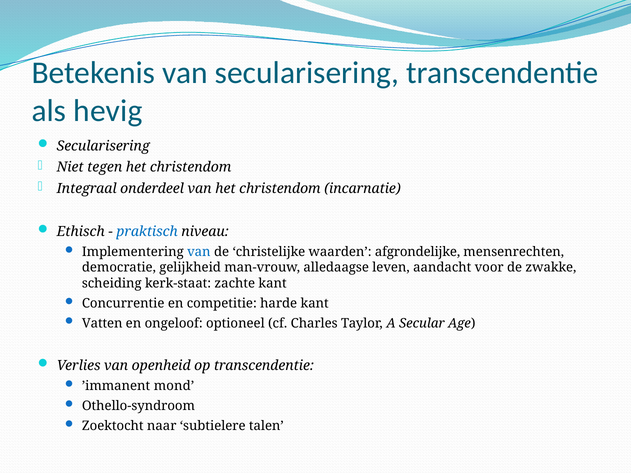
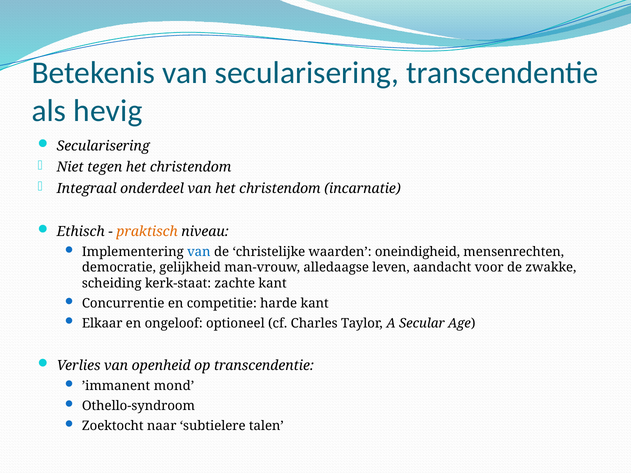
praktisch colour: blue -> orange
afgrondelijke: afgrondelijke -> oneindigheid
Vatten: Vatten -> Elkaar
